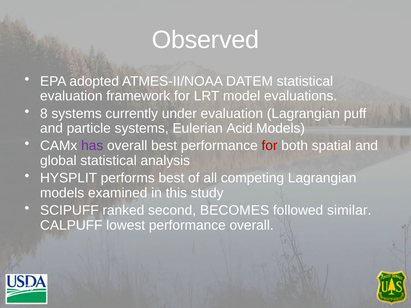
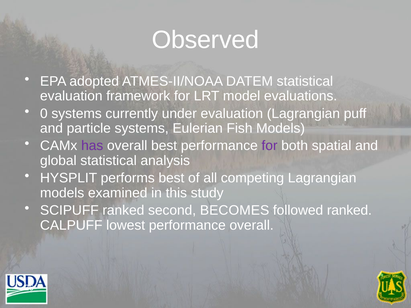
8: 8 -> 0
Acid: Acid -> Fish
for at (270, 146) colour: red -> purple
followed similar: similar -> ranked
